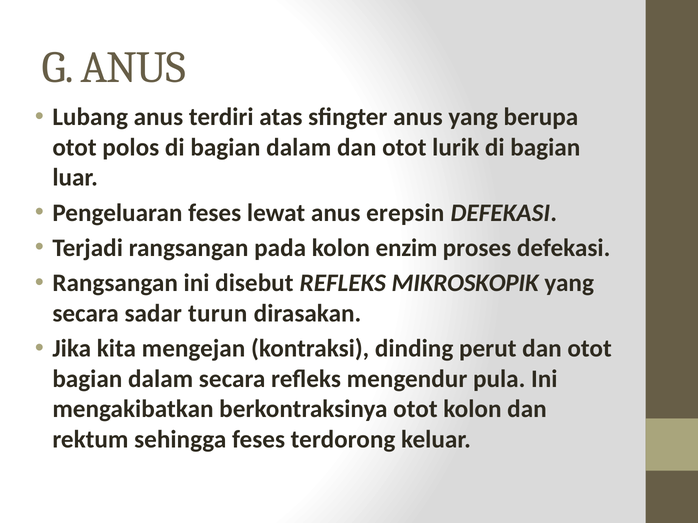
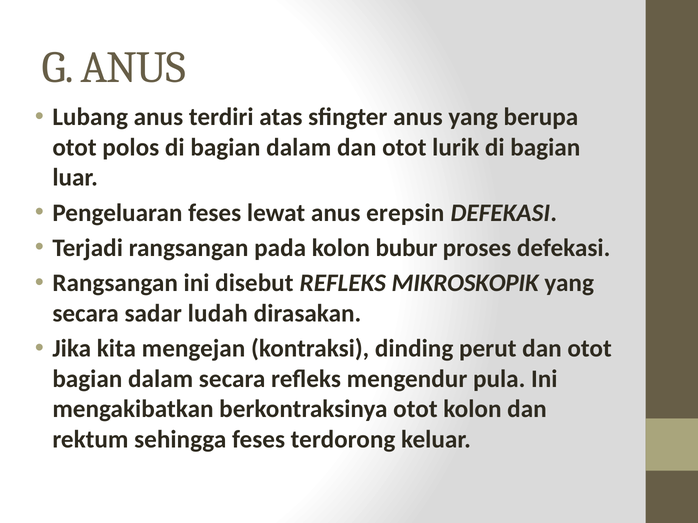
enzim: enzim -> bubur
turun: turun -> ludah
